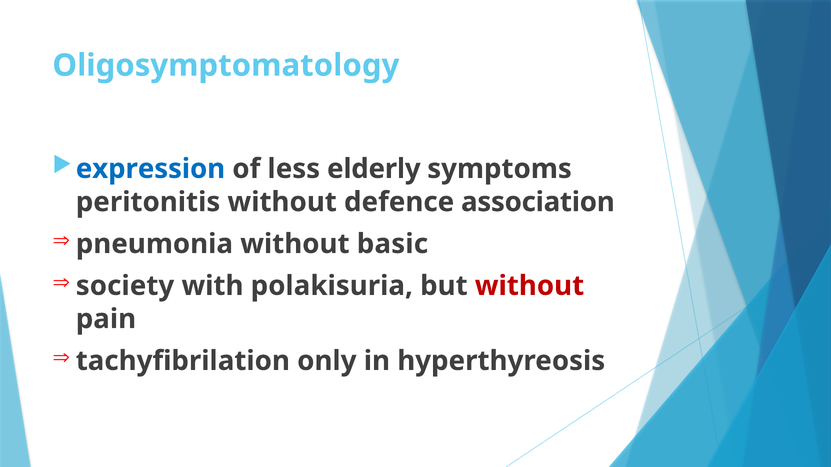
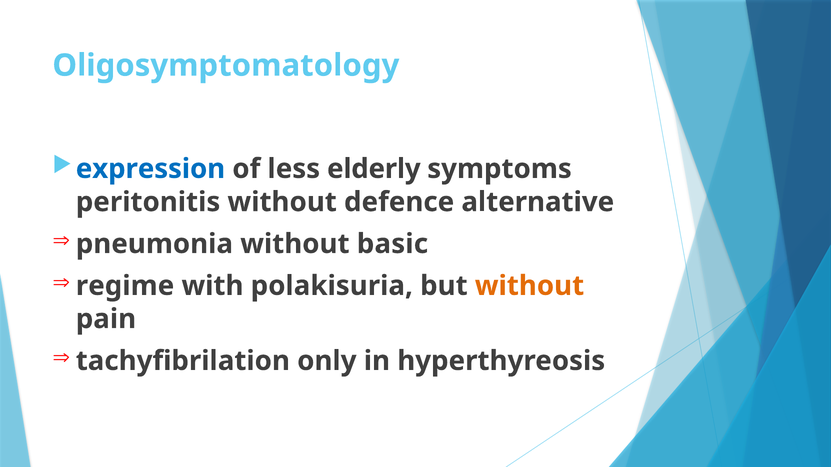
association: association -> alternative
society: society -> regime
without at (529, 286) colour: red -> orange
